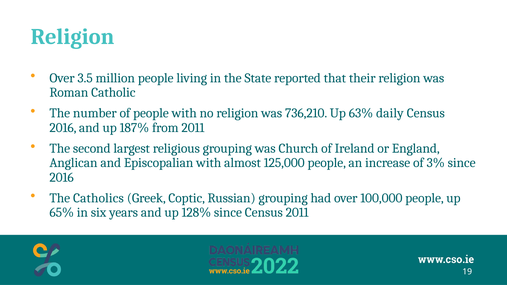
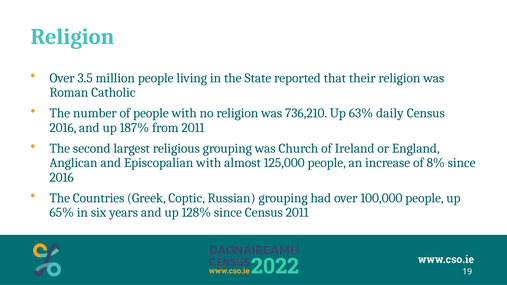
3%: 3% -> 8%
Catholics: Catholics -> Countries
